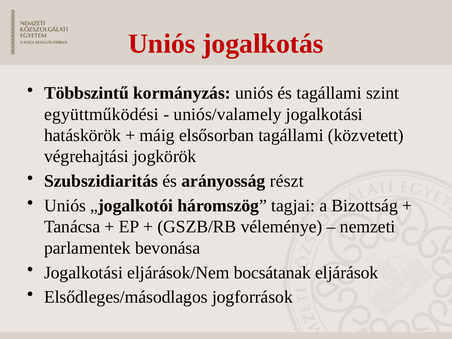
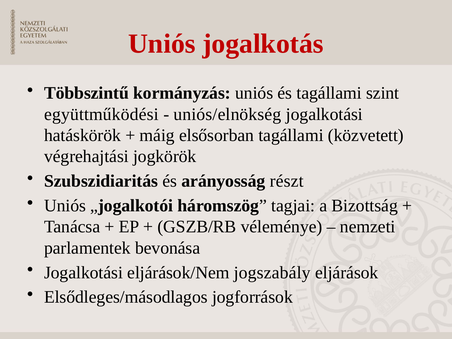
uniós/valamely: uniós/valamely -> uniós/elnökség
bocsátanak: bocsátanak -> jogszabály
